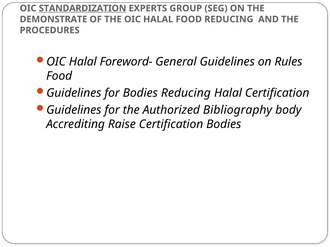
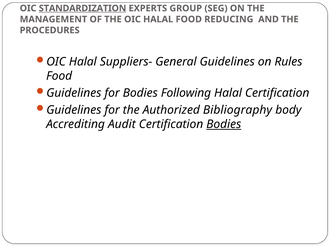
DEMONSTRATE: DEMONSTRATE -> MANAGEMENT
Foreword-: Foreword- -> Suppliers-
Bodies Reducing: Reducing -> Following
Raise: Raise -> Audit
Bodies at (224, 125) underline: none -> present
